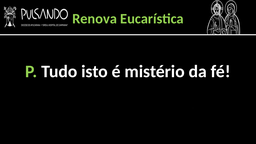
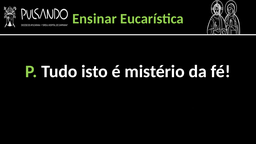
Renova: Renova -> Ensinar
